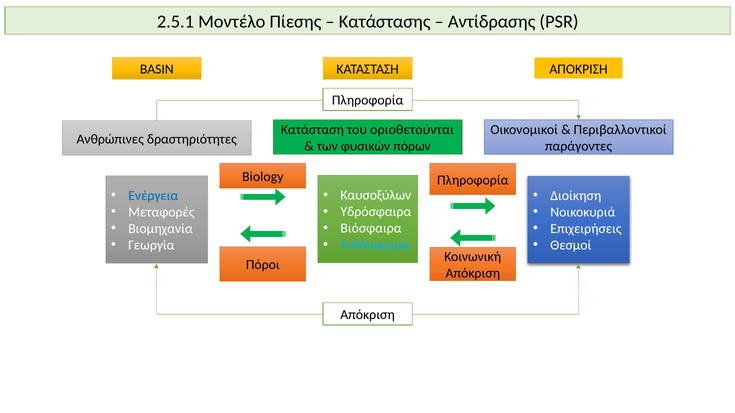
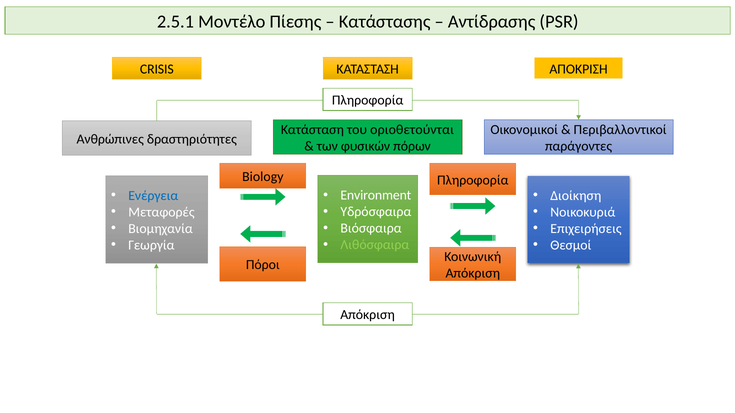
BASIN: BASIN -> CRISIS
Καυσοξύλων: Καυσοξύλων -> Environment
Λιθόσφαιρα colour: light blue -> light green
